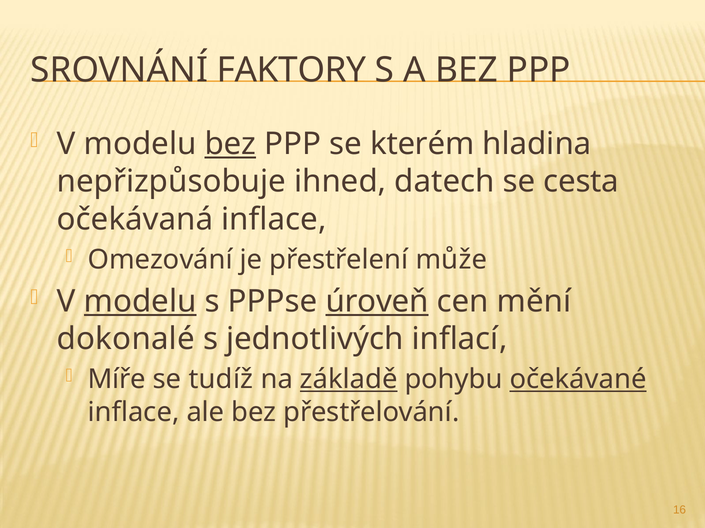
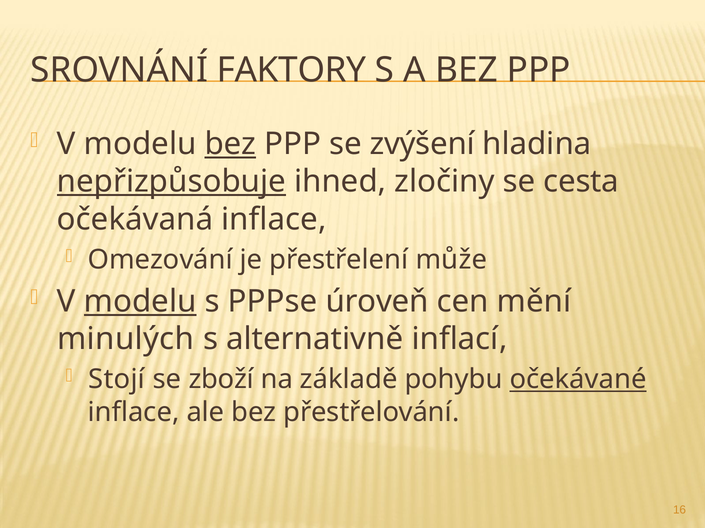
kterém: kterém -> zvýšení
nepřizpůsobuje underline: none -> present
datech: datech -> zločiny
úroveň underline: present -> none
dokonalé: dokonalé -> minulých
jednotlivých: jednotlivých -> alternativně
Míře: Míře -> Stojí
tudíž: tudíž -> zboží
základě underline: present -> none
